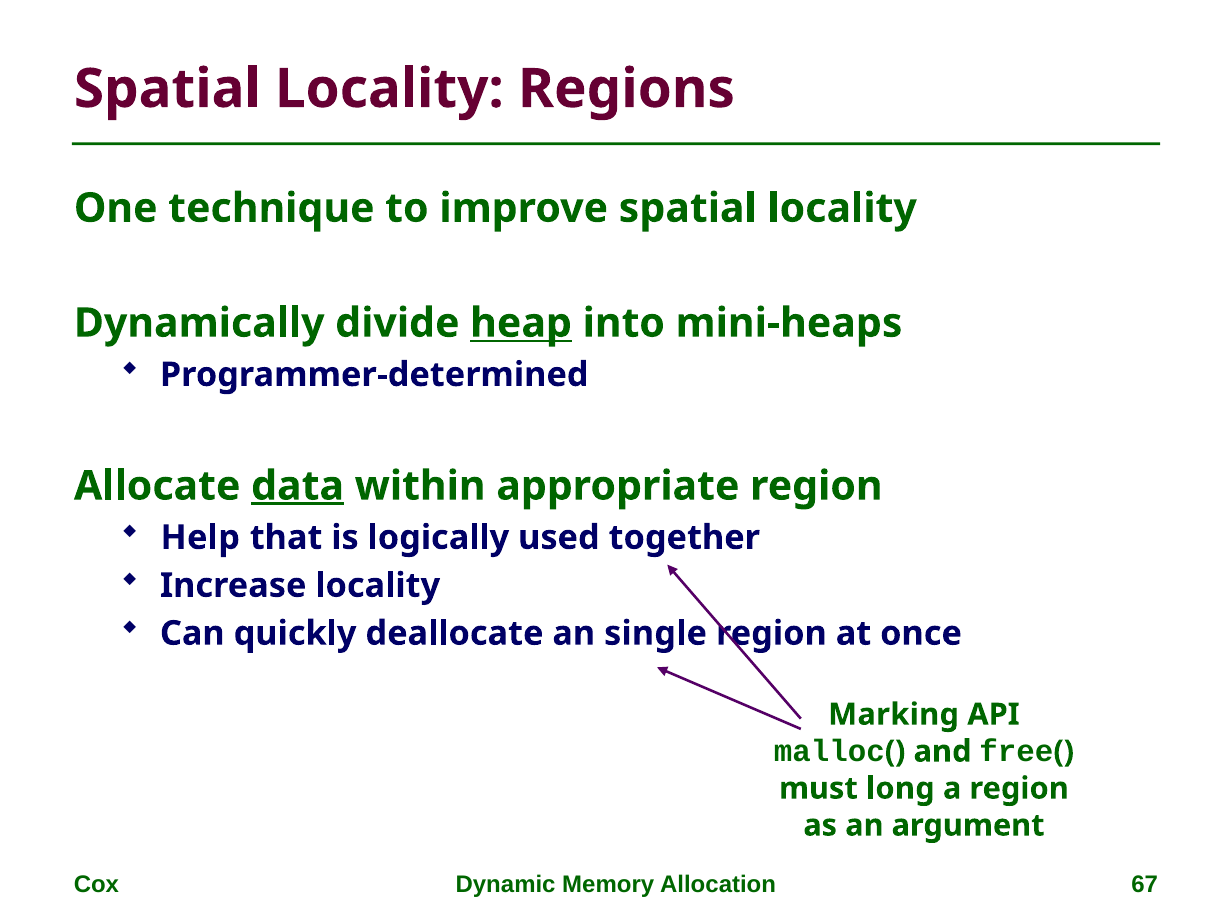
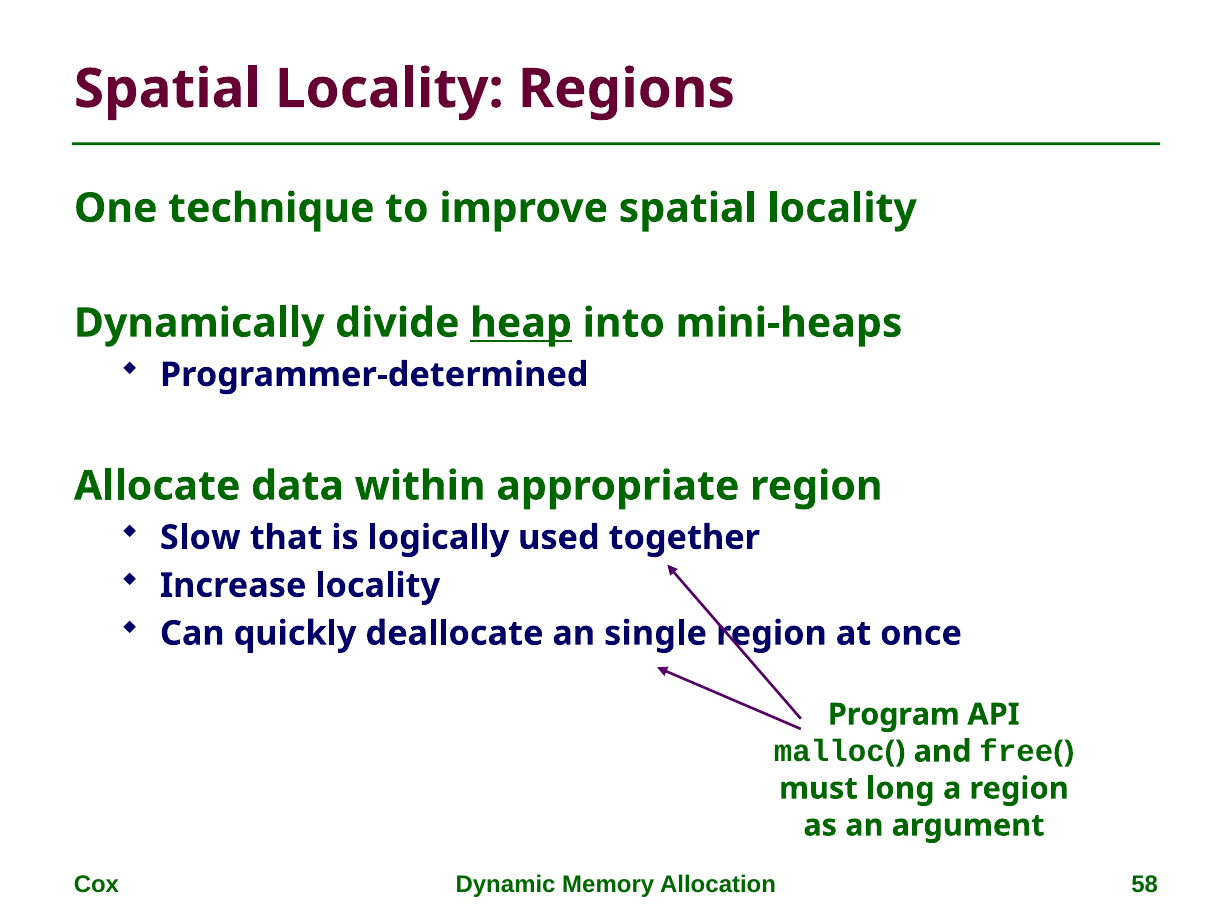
data underline: present -> none
Help: Help -> Slow
Marking: Marking -> Program
67: 67 -> 58
